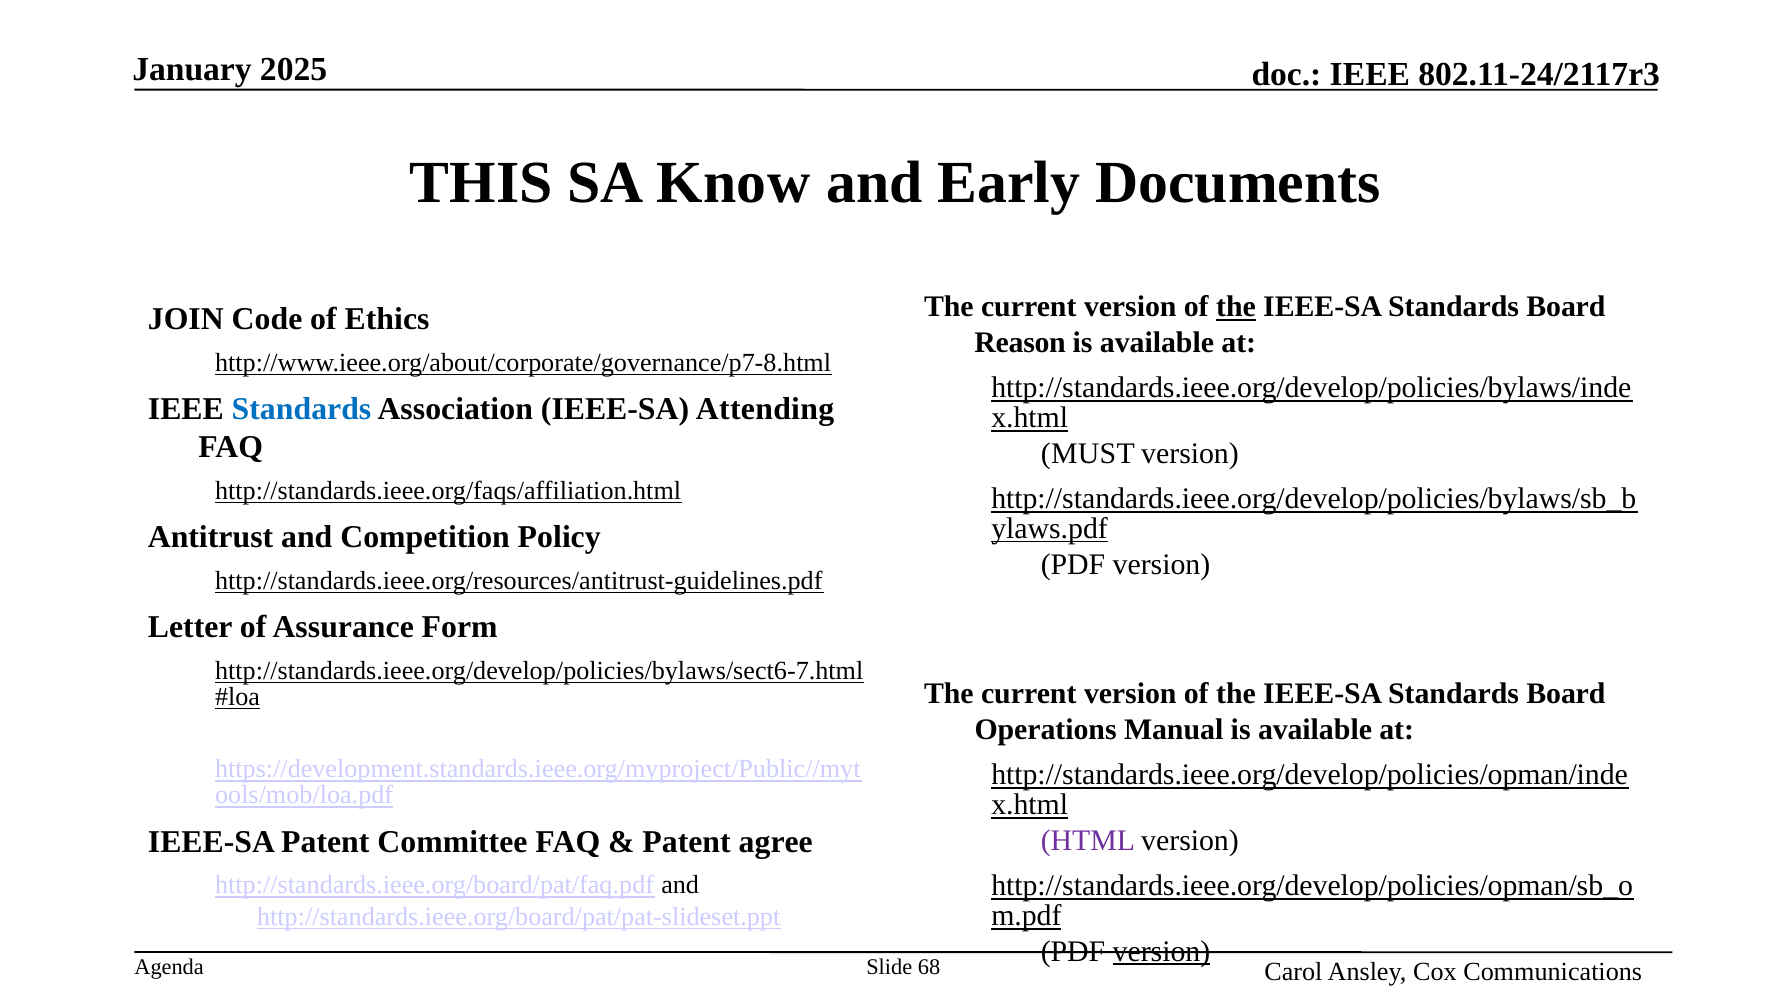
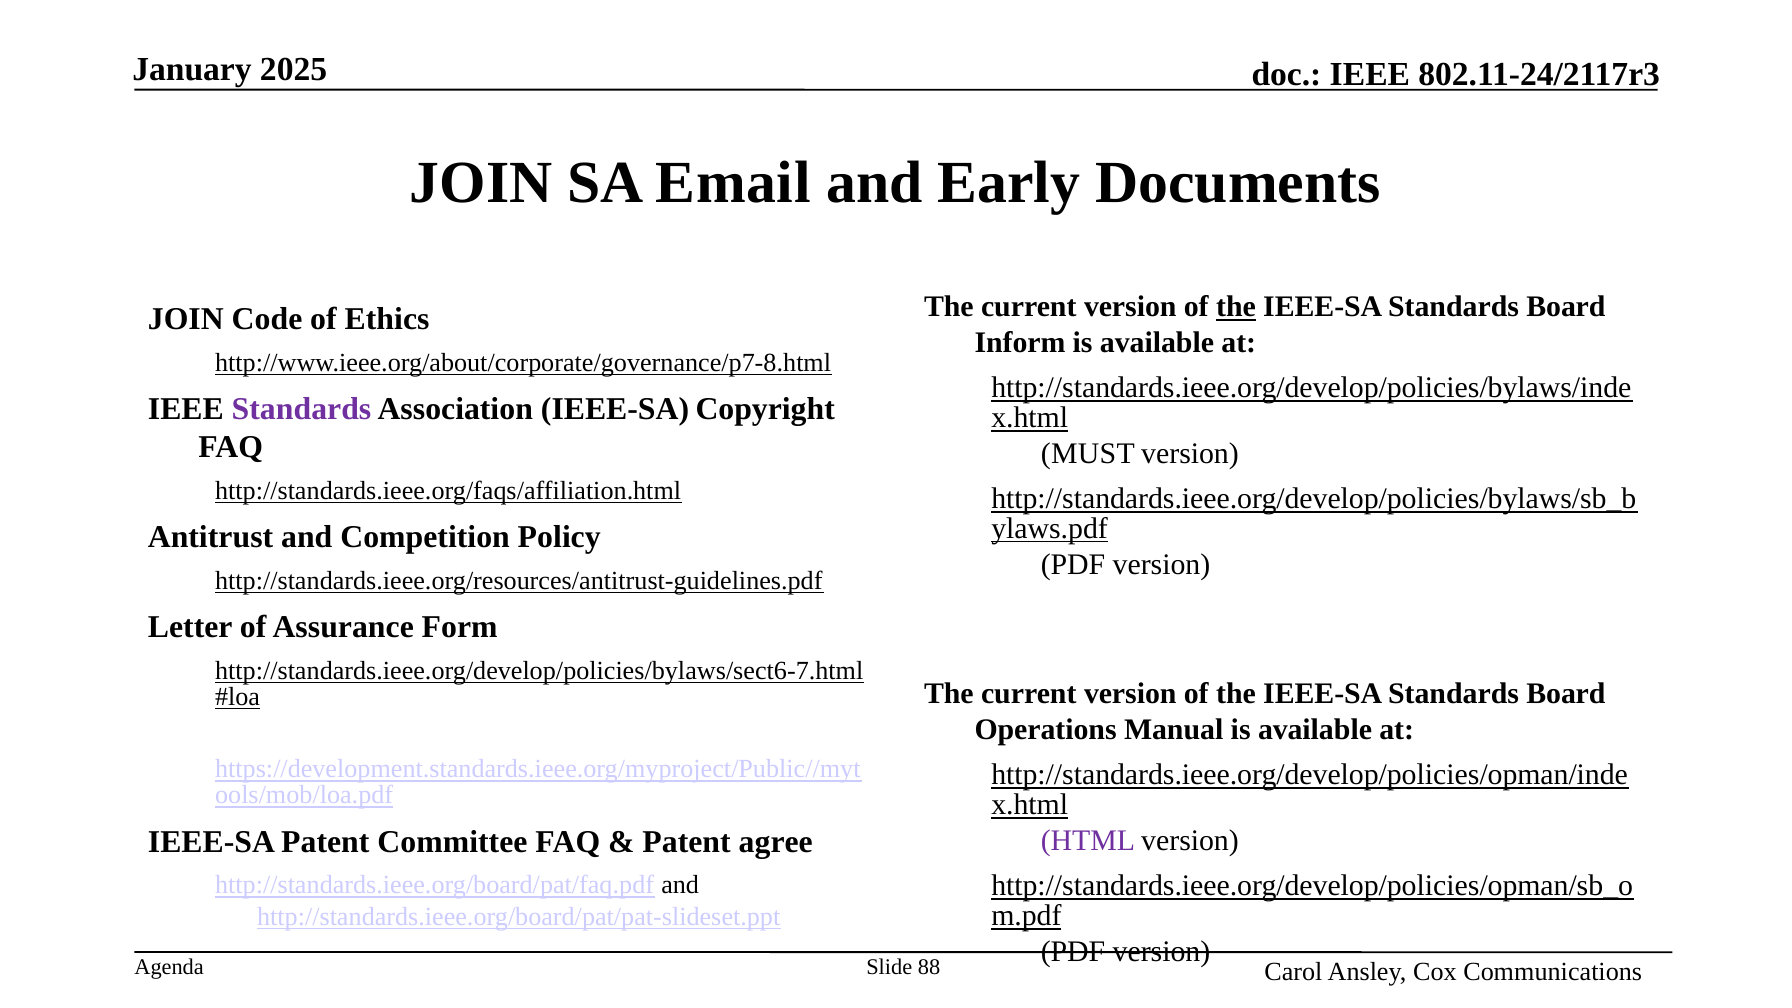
THIS at (481, 183): THIS -> JOIN
Know: Know -> Email
Reason: Reason -> Inform
Standards at (302, 409) colour: blue -> purple
Attending: Attending -> Copyright
version at (1161, 952) underline: present -> none
68: 68 -> 88
